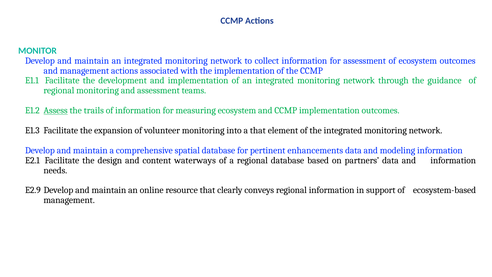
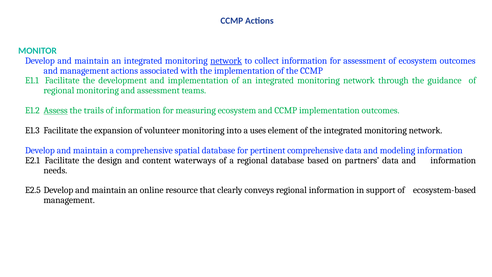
network at (226, 61) underline: none -> present
a that: that -> uses
pertinent enhancements: enhancements -> comprehensive
E2.9: E2.9 -> E2.5
